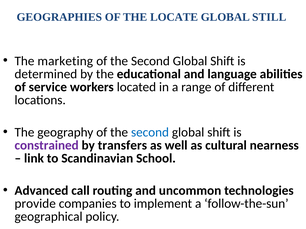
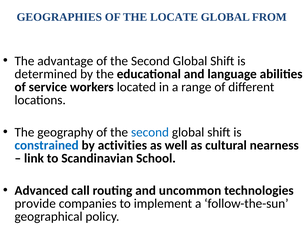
STILL: STILL -> FROM
marketing: marketing -> advantage
constrained colour: purple -> blue
transfers: transfers -> activities
